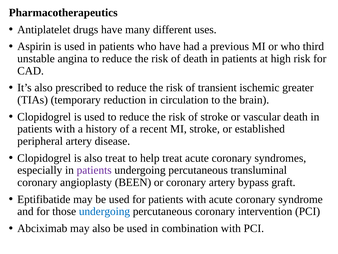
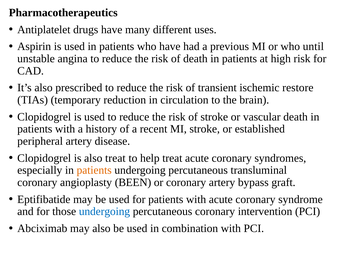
third: third -> until
greater: greater -> restore
patients at (94, 170) colour: purple -> orange
